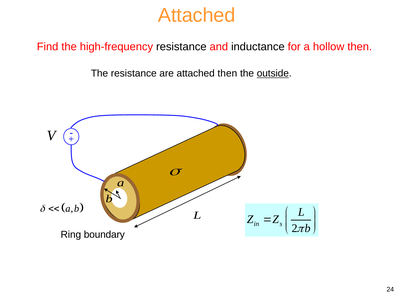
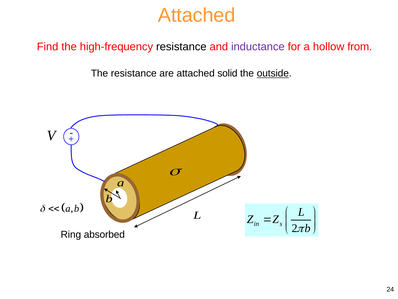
inductance colour: black -> purple
hollow then: then -> from
attached then: then -> solid
boundary: boundary -> absorbed
